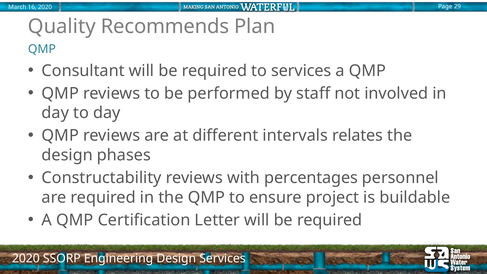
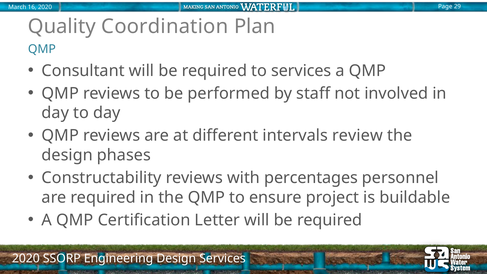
Recommends: Recommends -> Coordination
relates: relates -> review
